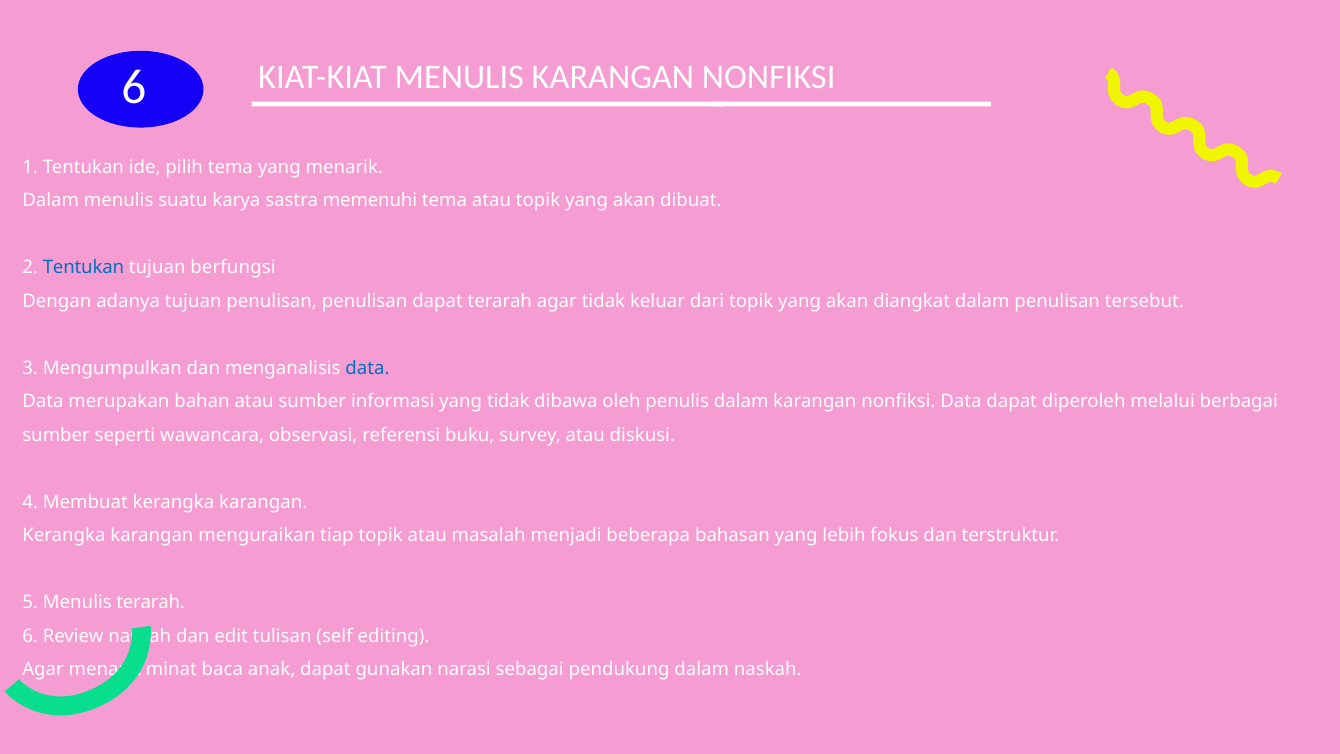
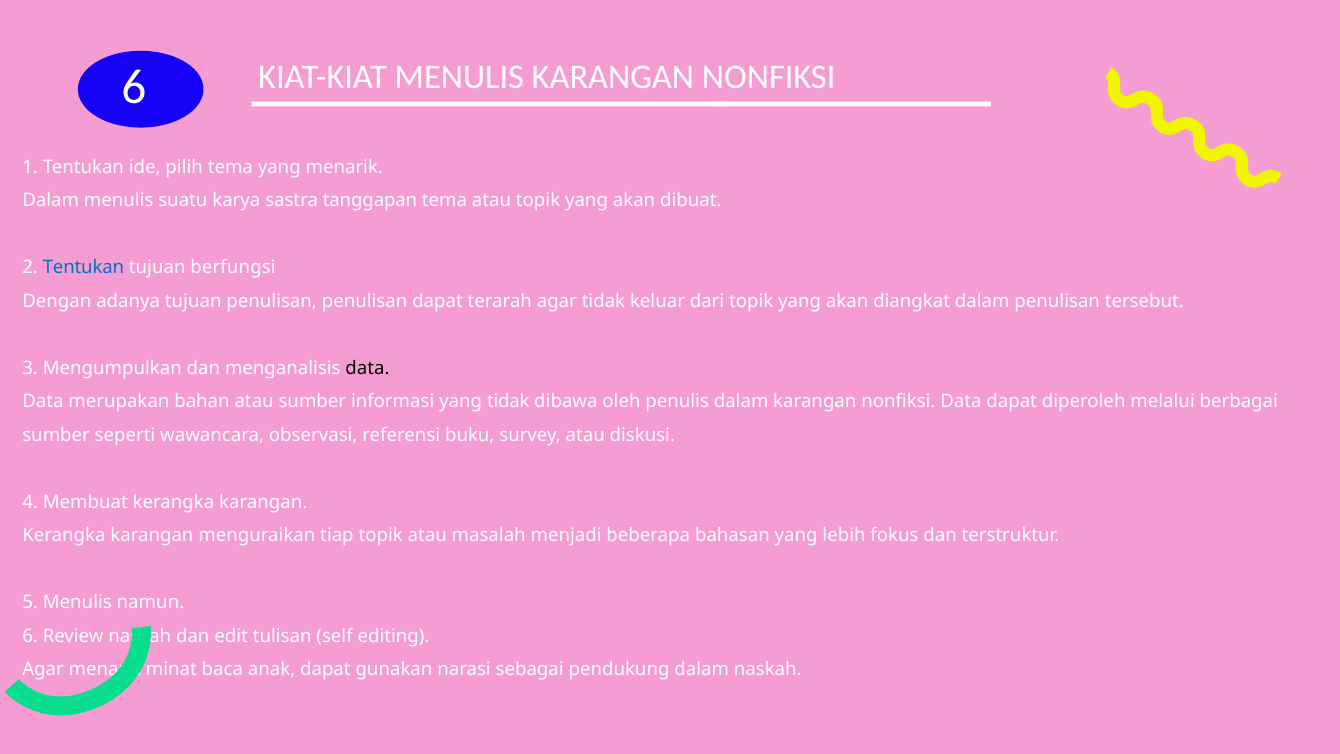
memenuhi: memenuhi -> tanggapan
data at (368, 368) colour: blue -> black
Menulis terarah: terarah -> namun
